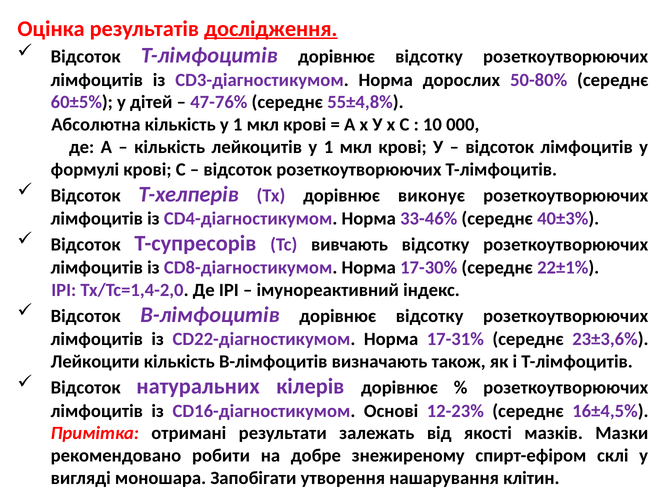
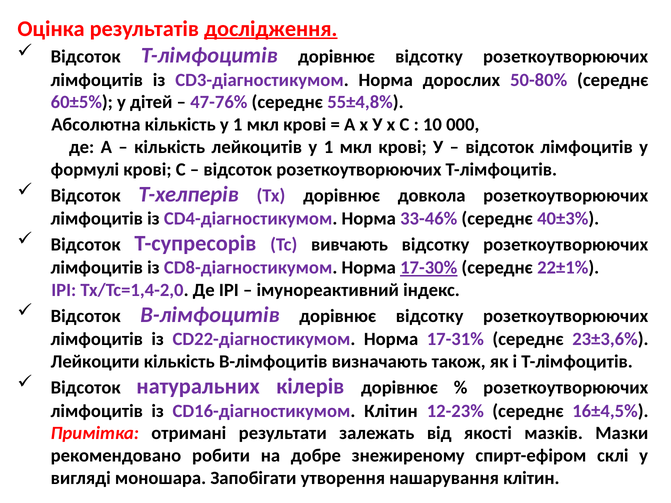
виконує: виконує -> довкола
17-30% underline: none -> present
CD16-діагностикумом Основі: Основі -> Клітин
